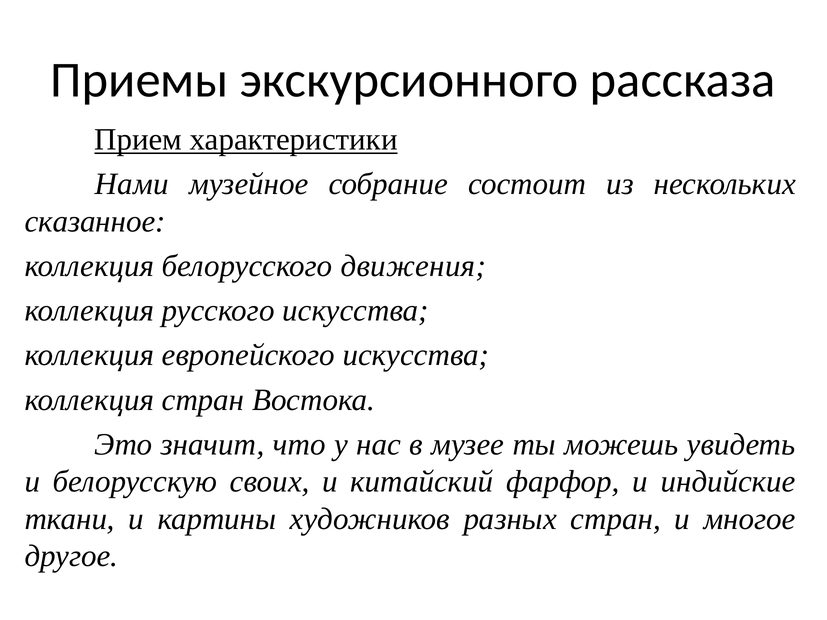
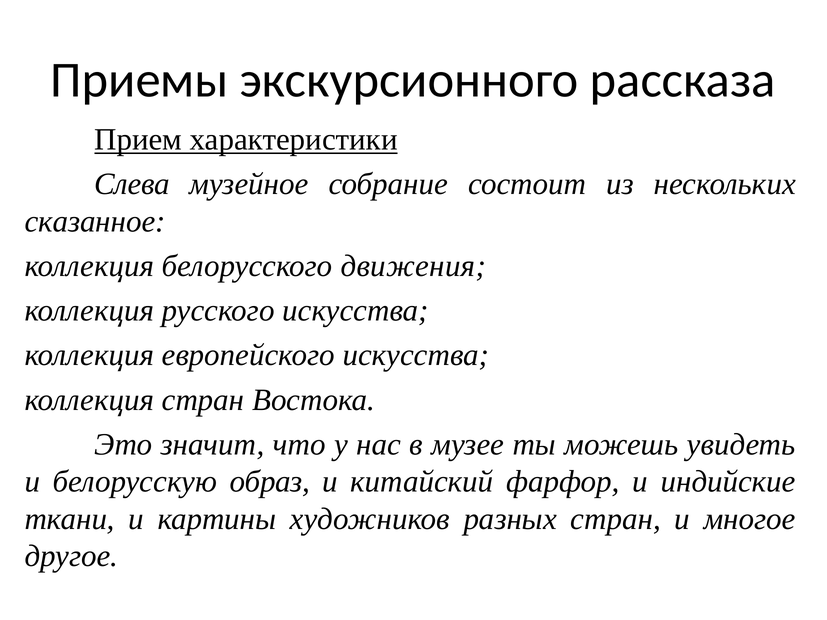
Нами: Нами -> Слева
своих: своих -> образ
